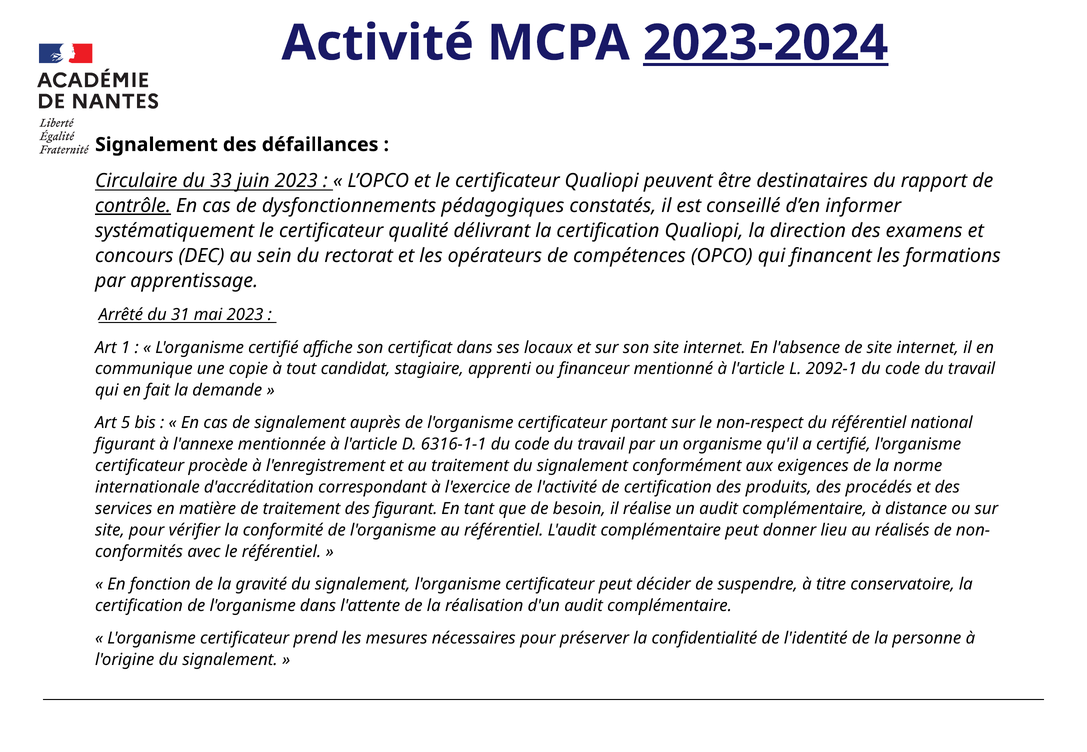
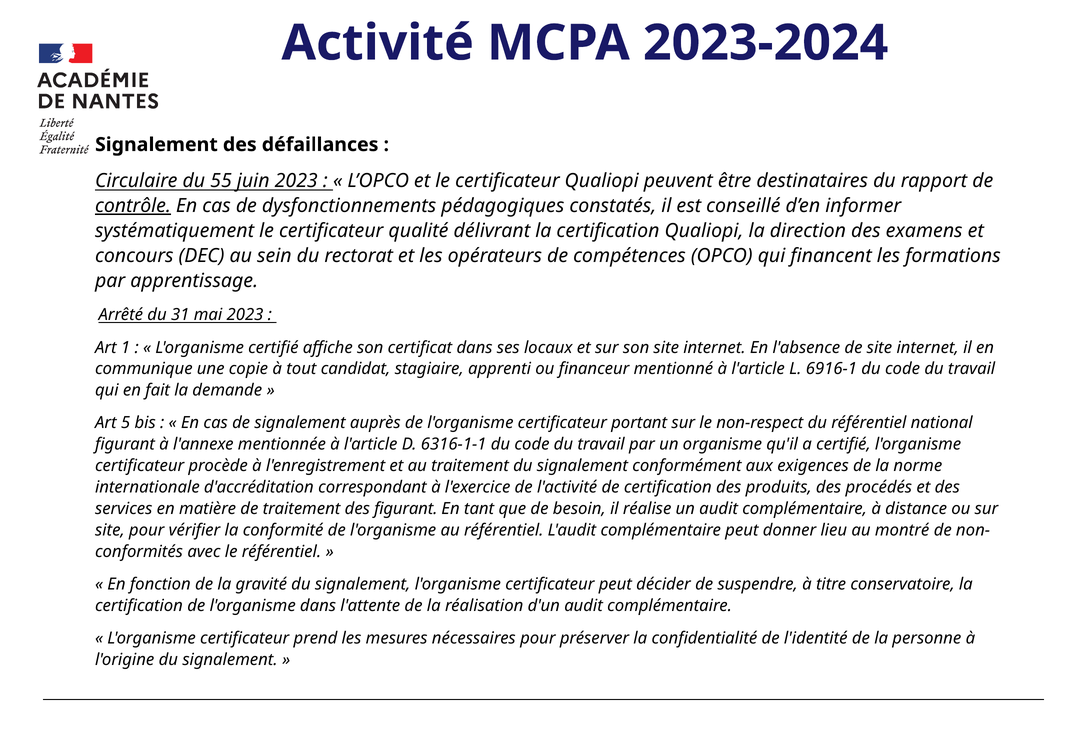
2023-2024 underline: present -> none
33: 33 -> 55
2092-1: 2092-1 -> 6916-1
réalisés: réalisés -> montré
